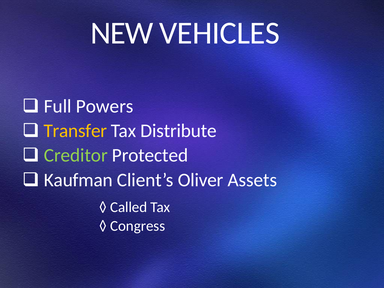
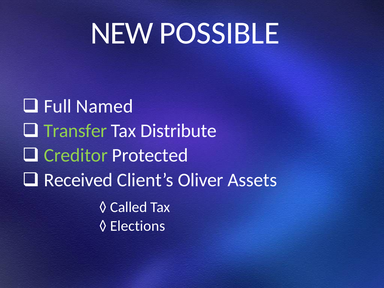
VEHICLES: VEHICLES -> POSSIBLE
Powers: Powers -> Named
Transfer colour: yellow -> light green
Kaufman: Kaufman -> Received
Congress: Congress -> Elections
